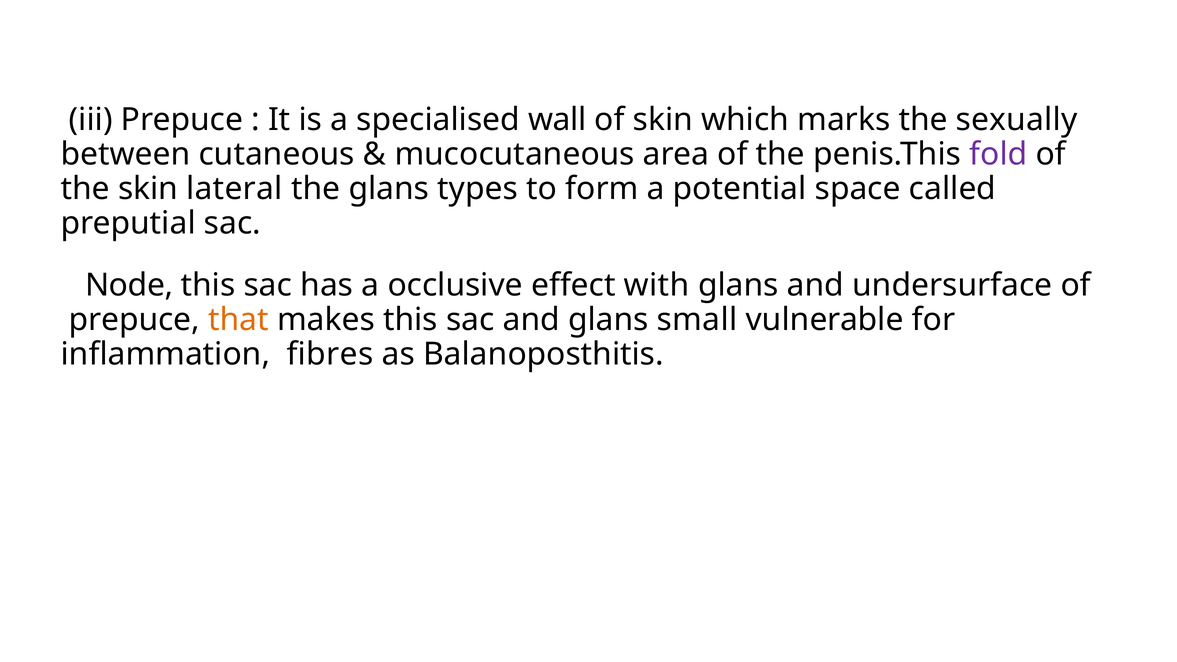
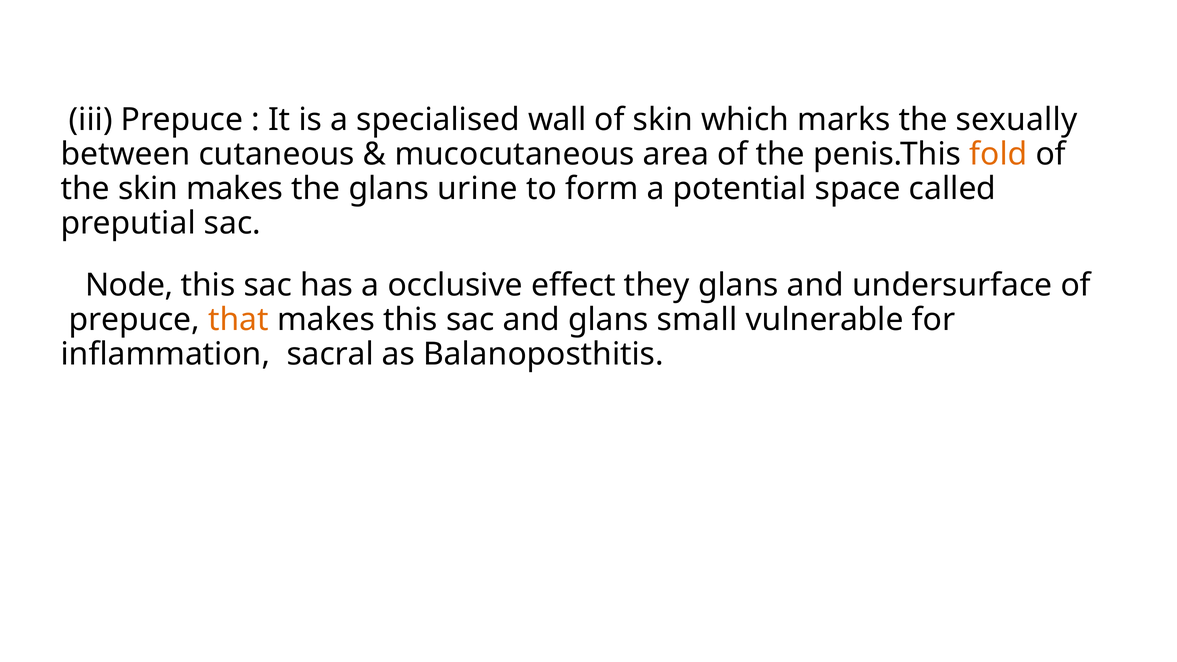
fold colour: purple -> orange
skin lateral: lateral -> makes
types: types -> urine
with: with -> they
fibres: fibres -> sacral
